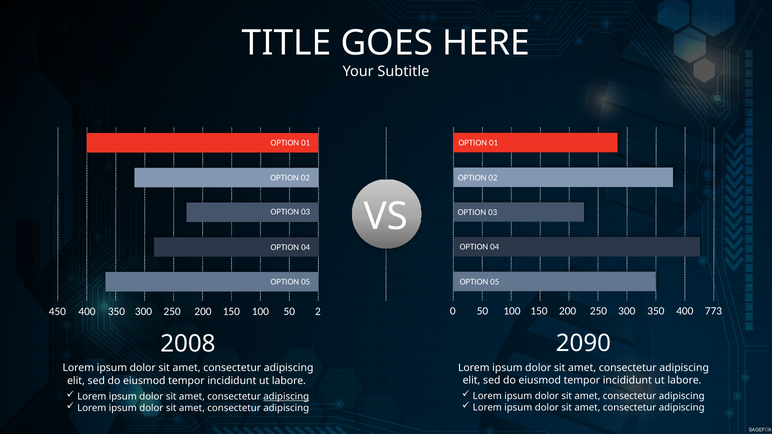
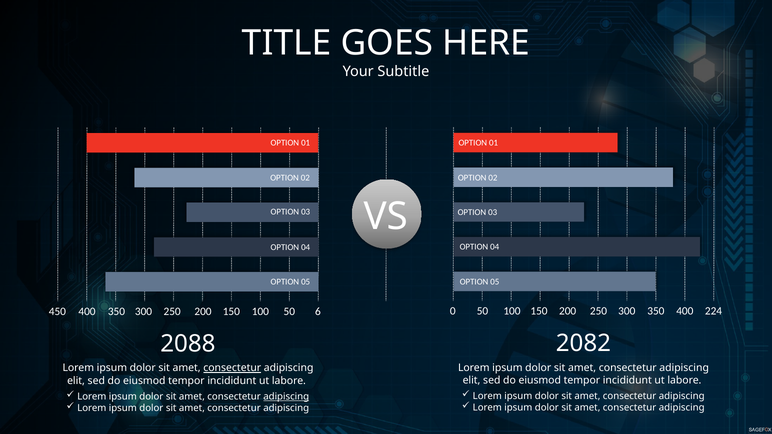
773: 773 -> 224
2: 2 -> 6
2090: 2090 -> 2082
2008: 2008 -> 2088
consectetur at (232, 368) underline: none -> present
